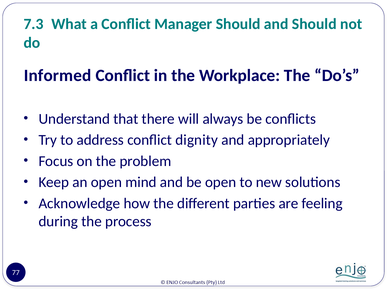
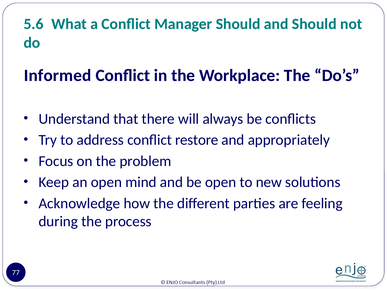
7.3: 7.3 -> 5.6
dignity: dignity -> restore
